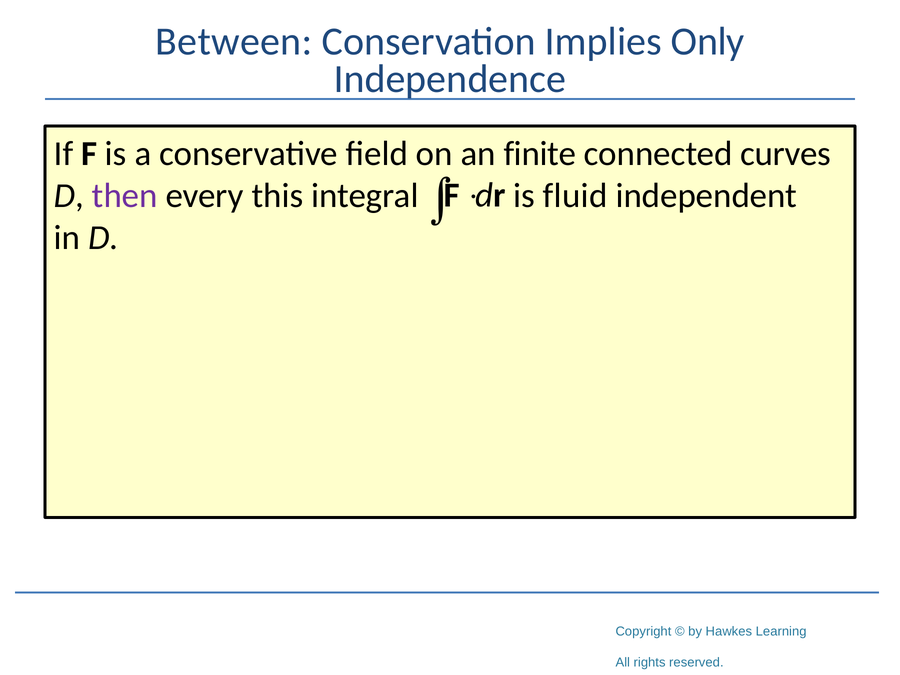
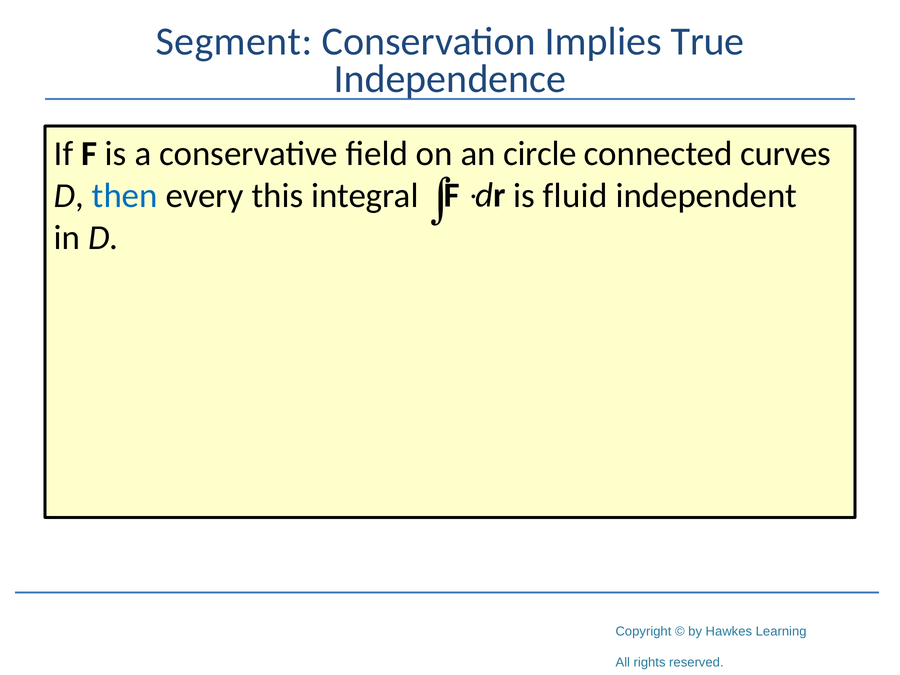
Between: Between -> Segment
Only: Only -> True
finite: finite -> circle
then colour: purple -> blue
